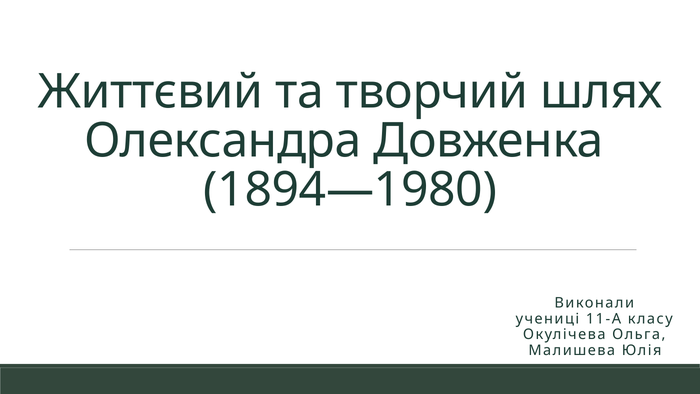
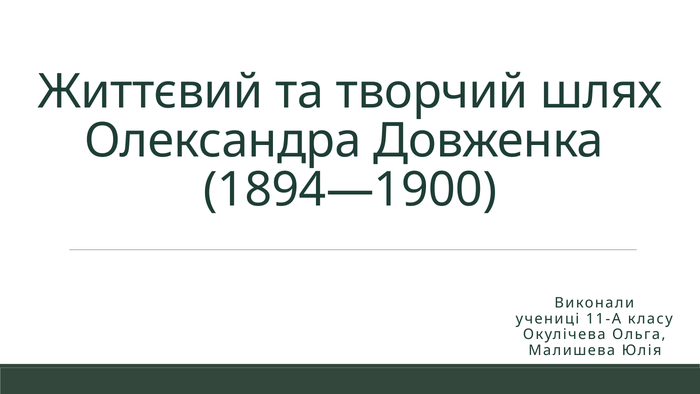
1894—1980: 1894—1980 -> 1894—1900
